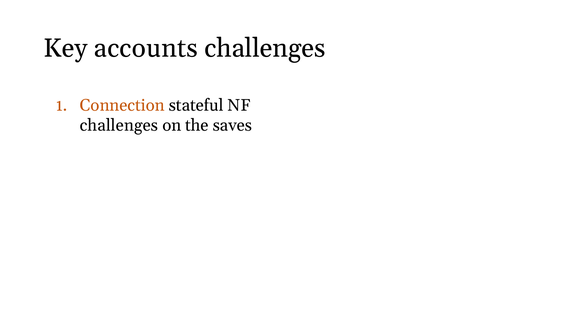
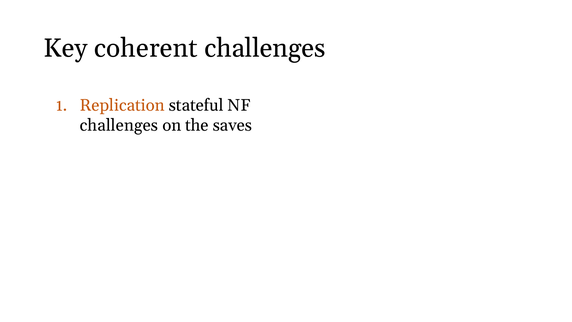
accounts: accounts -> coherent
Connection: Connection -> Replication
